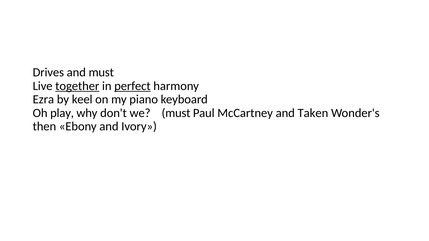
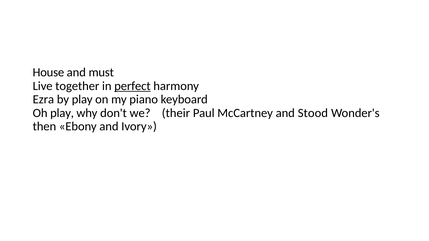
Drives: Drives -> House
together underline: present -> none
by keel: keel -> play
we must: must -> their
Taken: Taken -> Stood
